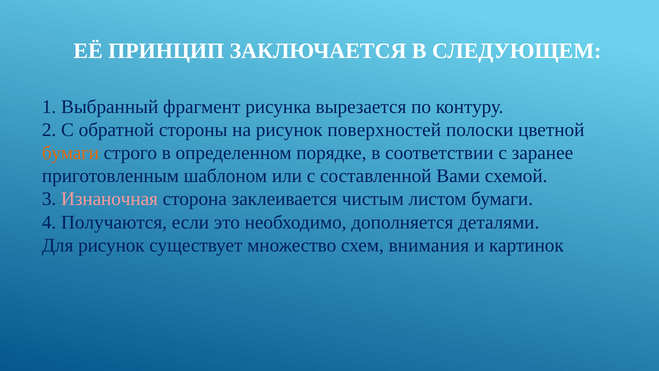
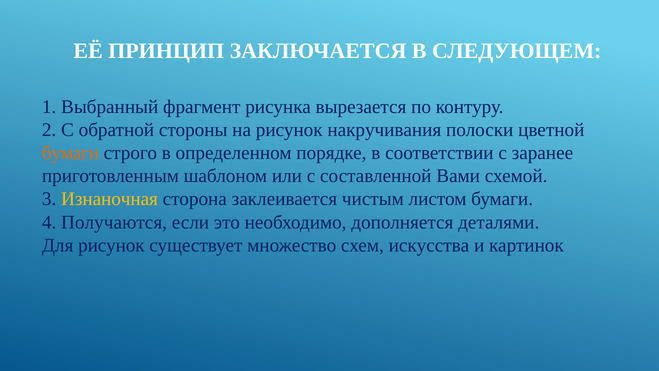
поверхностей: поверхностей -> накручивания
Изнаночная colour: pink -> yellow
внимания: внимания -> искусства
